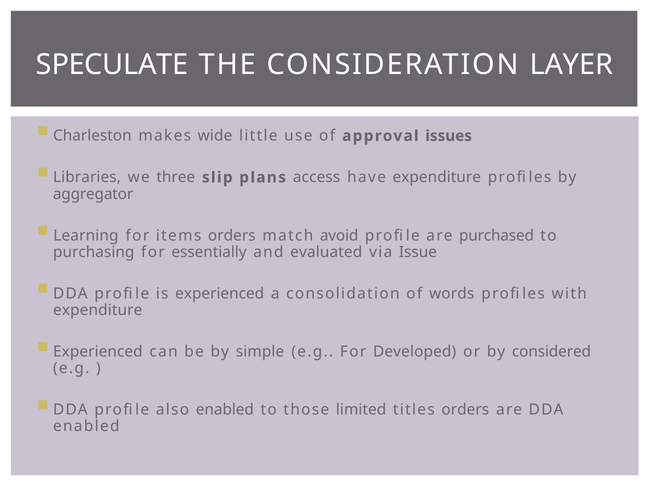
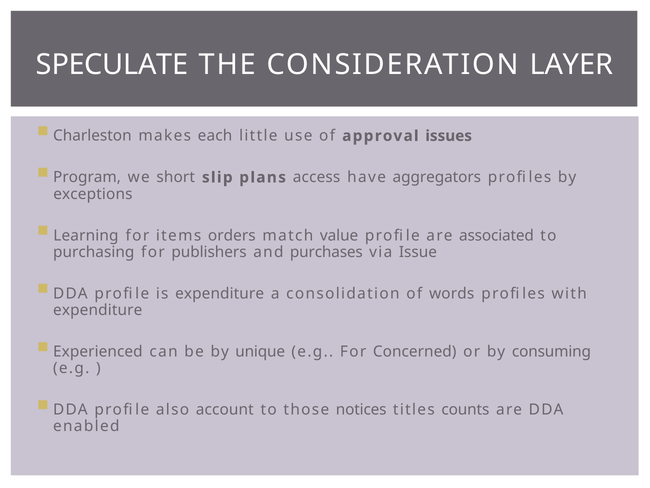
wide: wide -> each
Libraries: Libraries -> Program
three: three -> short
have expenditure: expenditure -> aggregators
aggregator: aggregator -> exceptions
avoid: avoid -> value
purchased: purchased -> associated
essentially: essentially -> publishers
evaluated: evaluated -> purchases
is experienced: experienced -> expenditure
simple: simple -> unique
Developed: Developed -> Concerned
considered: considered -> consuming
also enabled: enabled -> account
limited: limited -> notices
titles orders: orders -> counts
